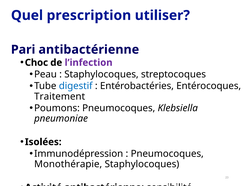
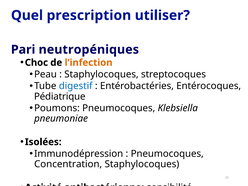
Pari antibactérienne: antibactérienne -> neutropéniques
l’infection colour: purple -> orange
Traitement: Traitement -> Pédiatrique
Monothérapie: Monothérapie -> Concentration
